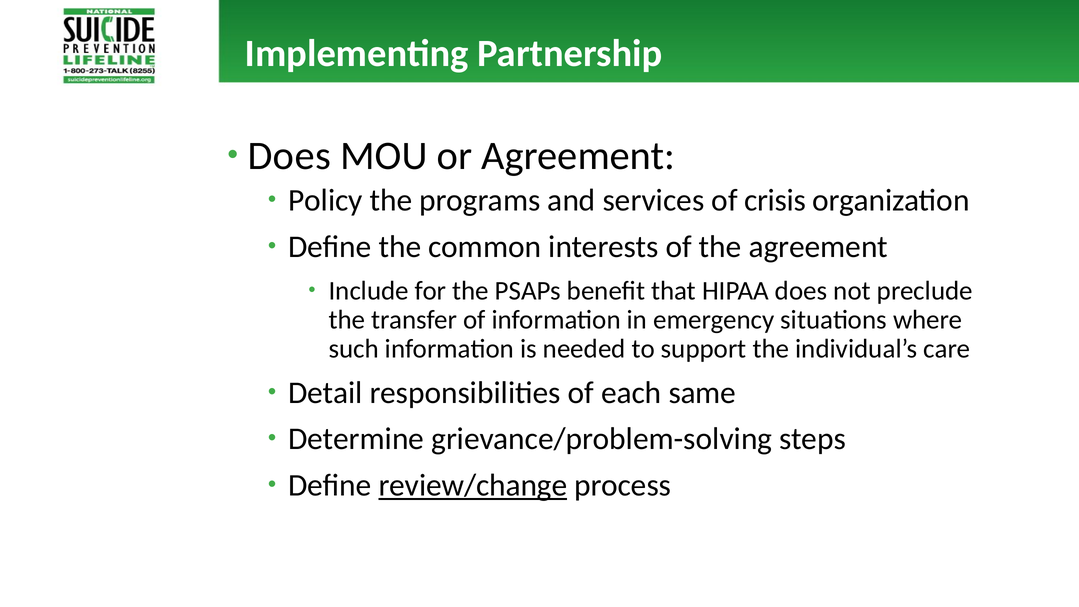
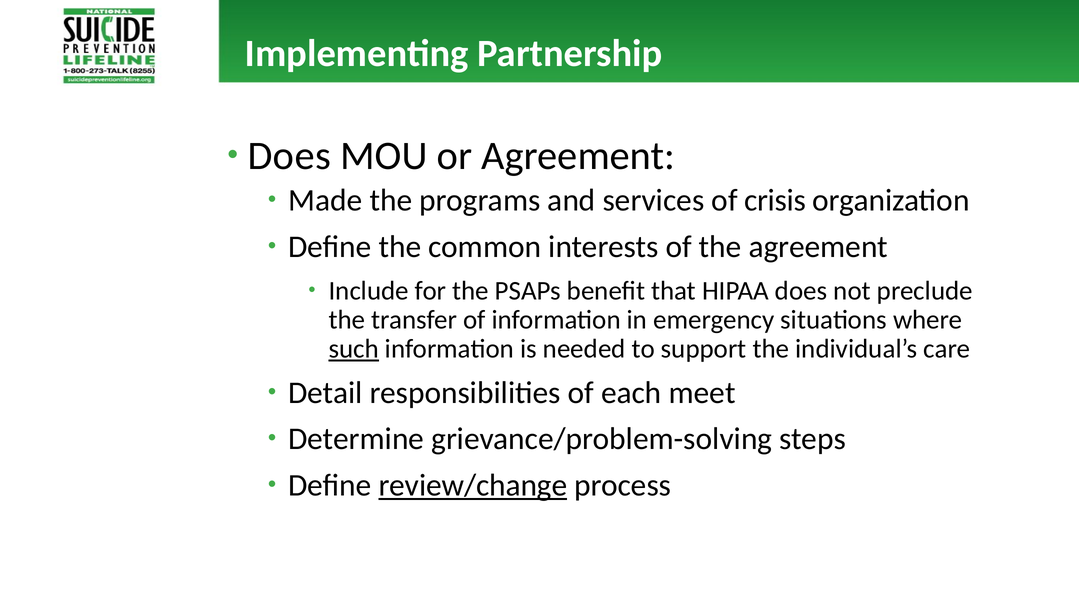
Policy: Policy -> Made
such underline: none -> present
same: same -> meet
